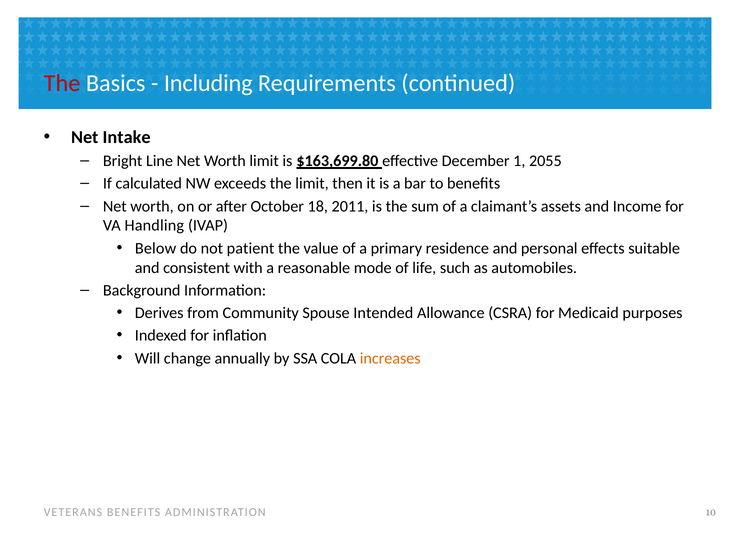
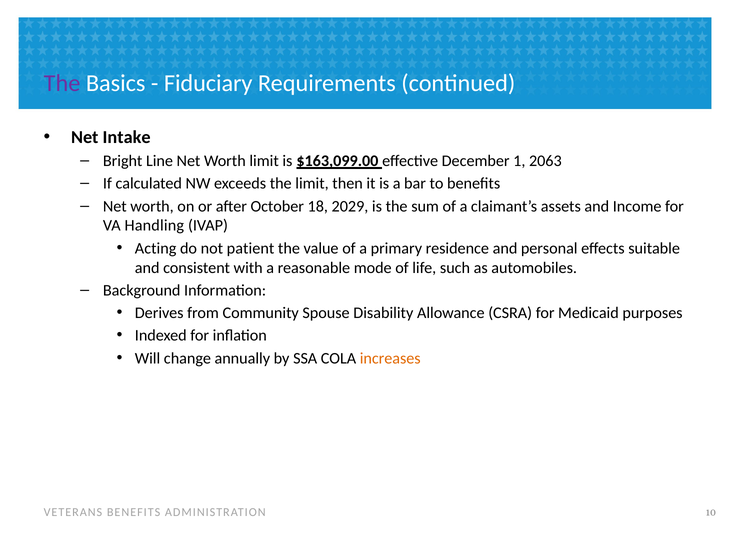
The at (62, 83) colour: red -> purple
Including: Including -> Fiduciary
$163,699.80: $163,699.80 -> $163,099.00
2055: 2055 -> 2063
2011: 2011 -> 2029
Below: Below -> Acting
Intended: Intended -> Disability
